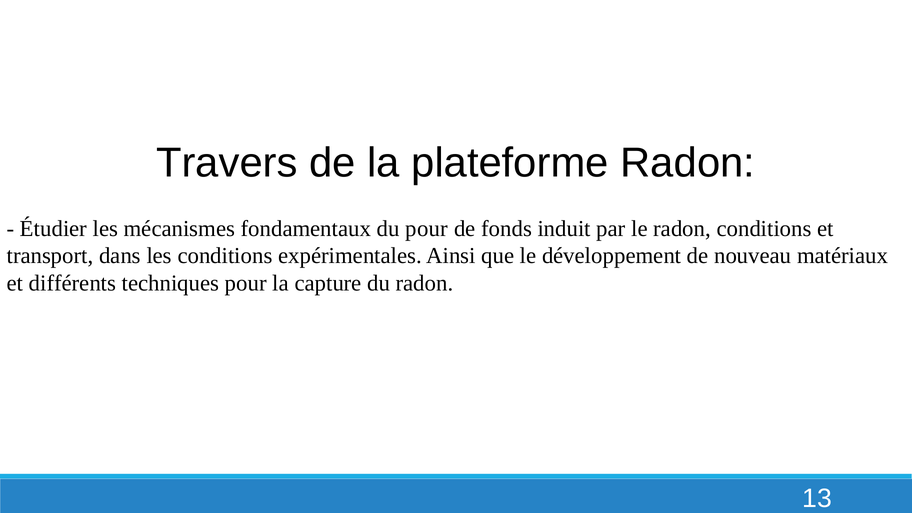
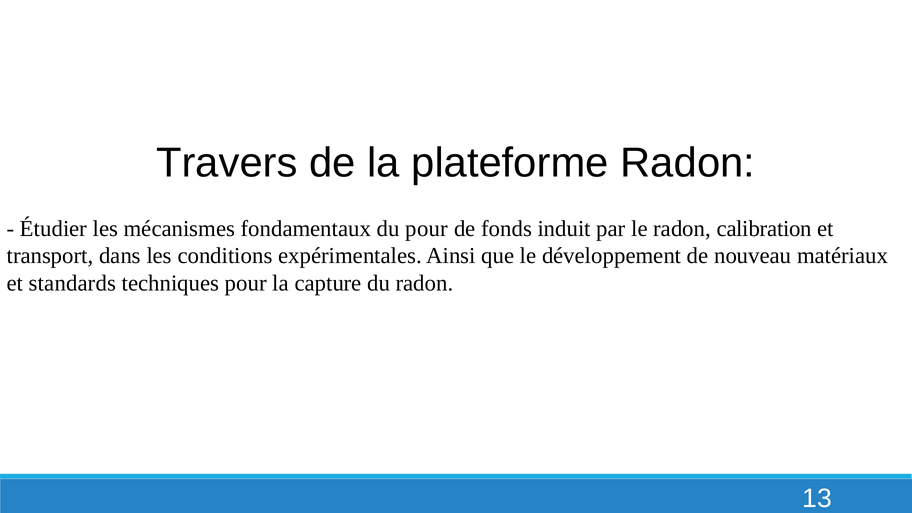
radon conditions: conditions -> calibration
différents: différents -> standards
